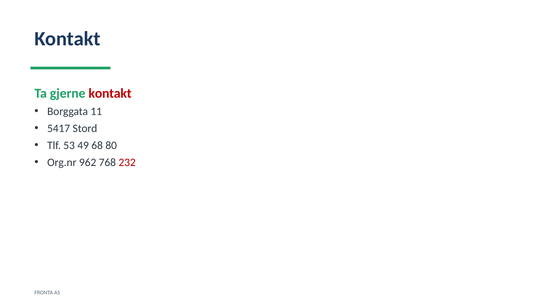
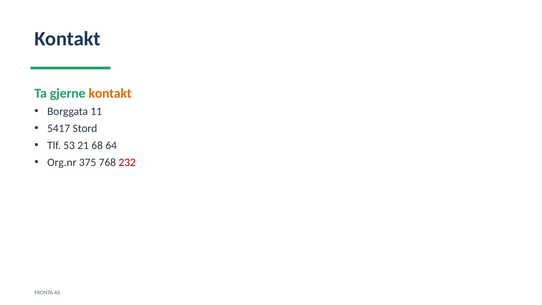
kontakt at (110, 93) colour: red -> orange
49: 49 -> 21
80: 80 -> 64
962: 962 -> 375
